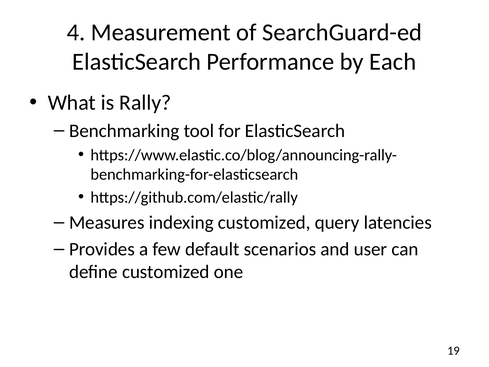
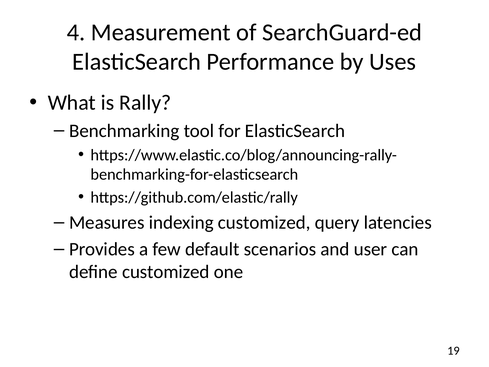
Each: Each -> Uses
